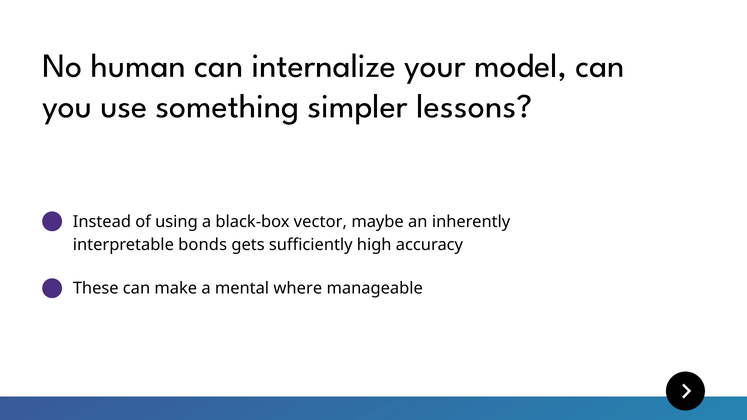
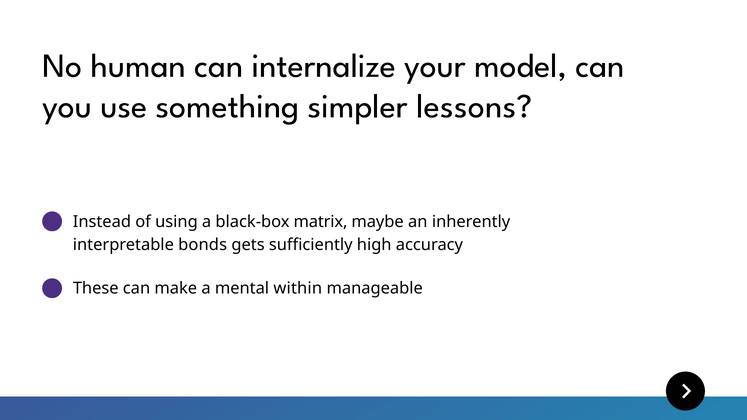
vector: vector -> matrix
where: where -> within
